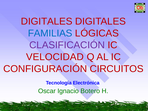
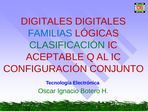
CLASIFICACIÓN colour: purple -> green
VELOCIDAD: VELOCIDAD -> ACEPTABLE
CIRCUITOS: CIRCUITOS -> CONJUNTO
